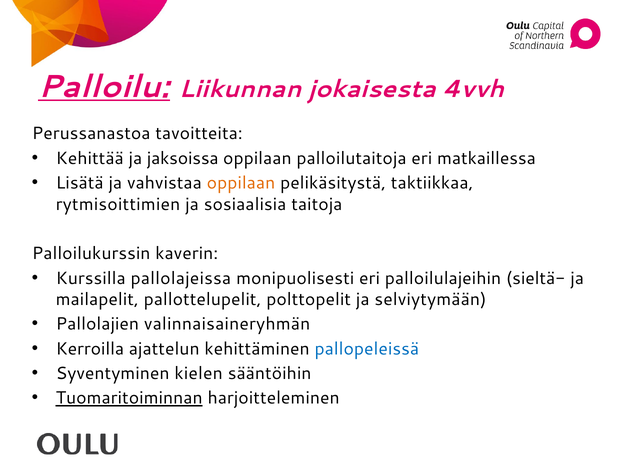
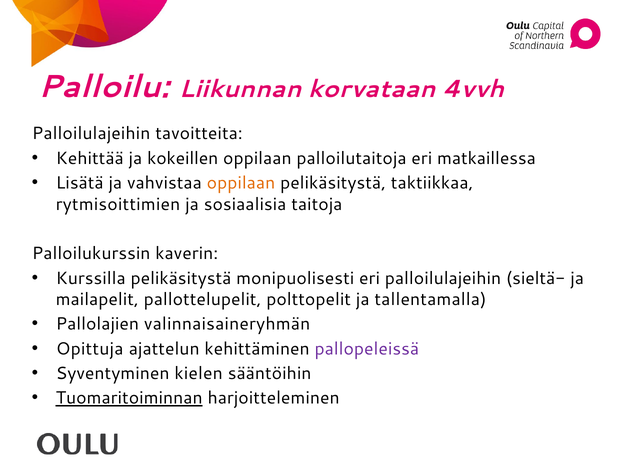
Palloilu underline: present -> none
jokaisesta: jokaisesta -> korvataan
Perussanastoa at (91, 134): Perussanastoa -> Palloilulajeihin
jaksoissa: jaksoissa -> kokeillen
Kurssilla pallolajeissa: pallolajeissa -> pelikäsitystä
selviytymään: selviytymään -> tallentamalla
Kerroilla: Kerroilla -> Opittuja
pallopeleissä colour: blue -> purple
